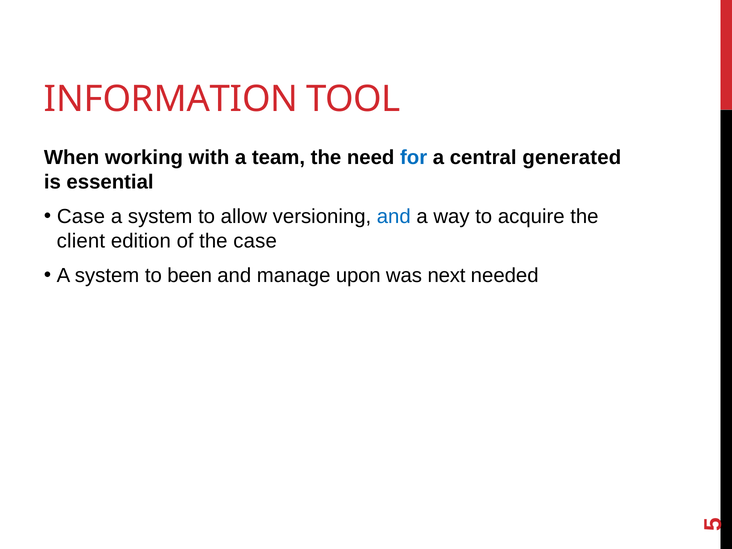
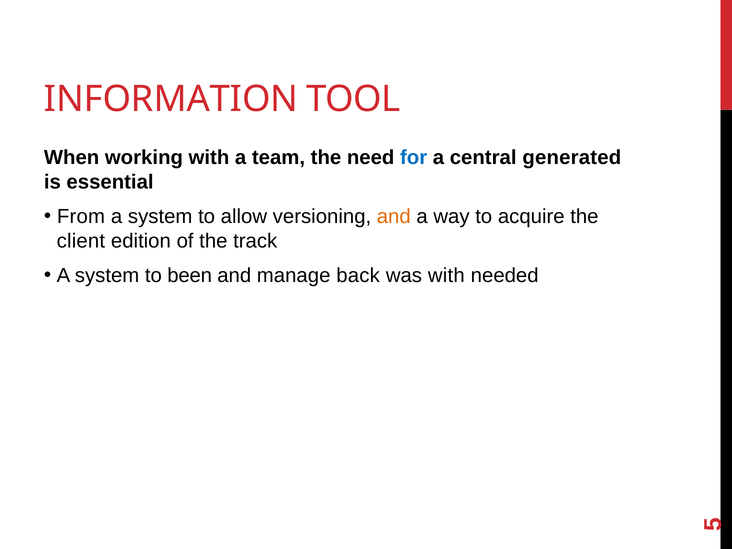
Case at (81, 217): Case -> From
and at (394, 217) colour: blue -> orange
the case: case -> track
upon: upon -> back
was next: next -> with
